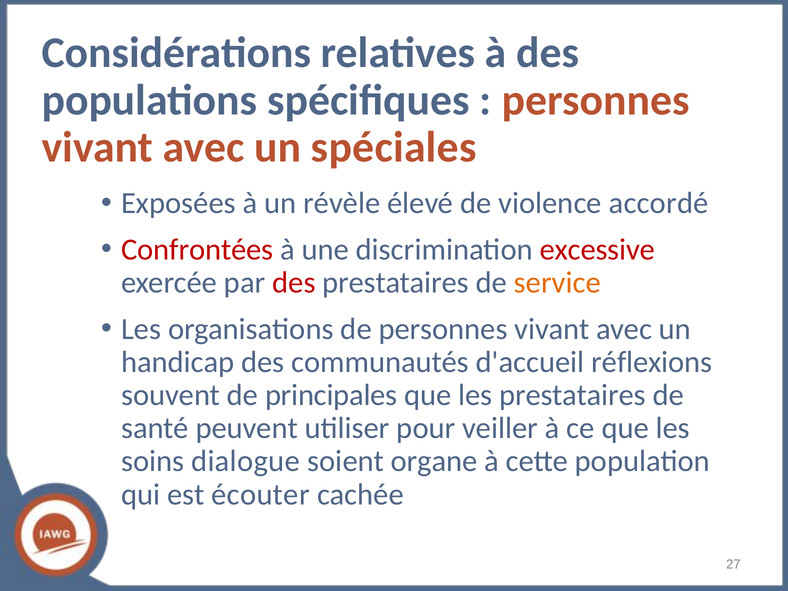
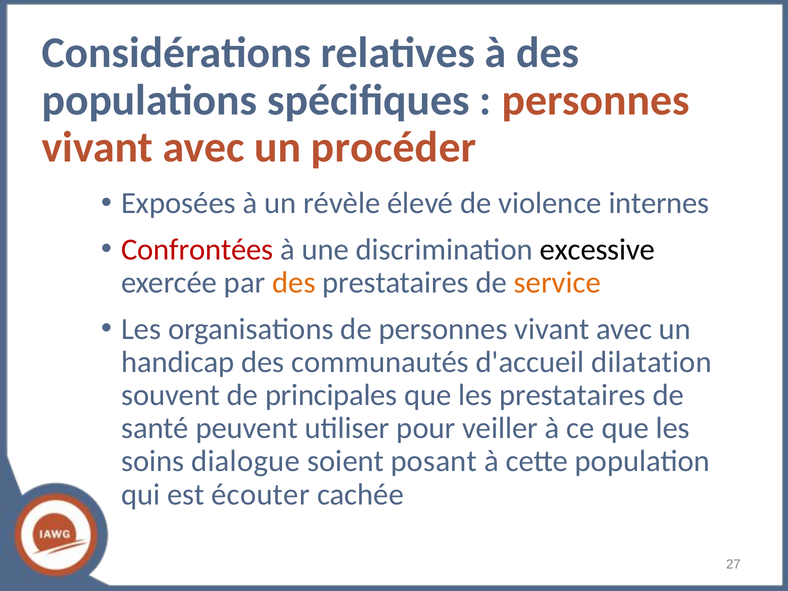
spéciales: spéciales -> procéder
accordé: accordé -> internes
excessive colour: red -> black
des at (294, 283) colour: red -> orange
réflexions: réflexions -> dilatation
organe: organe -> posant
